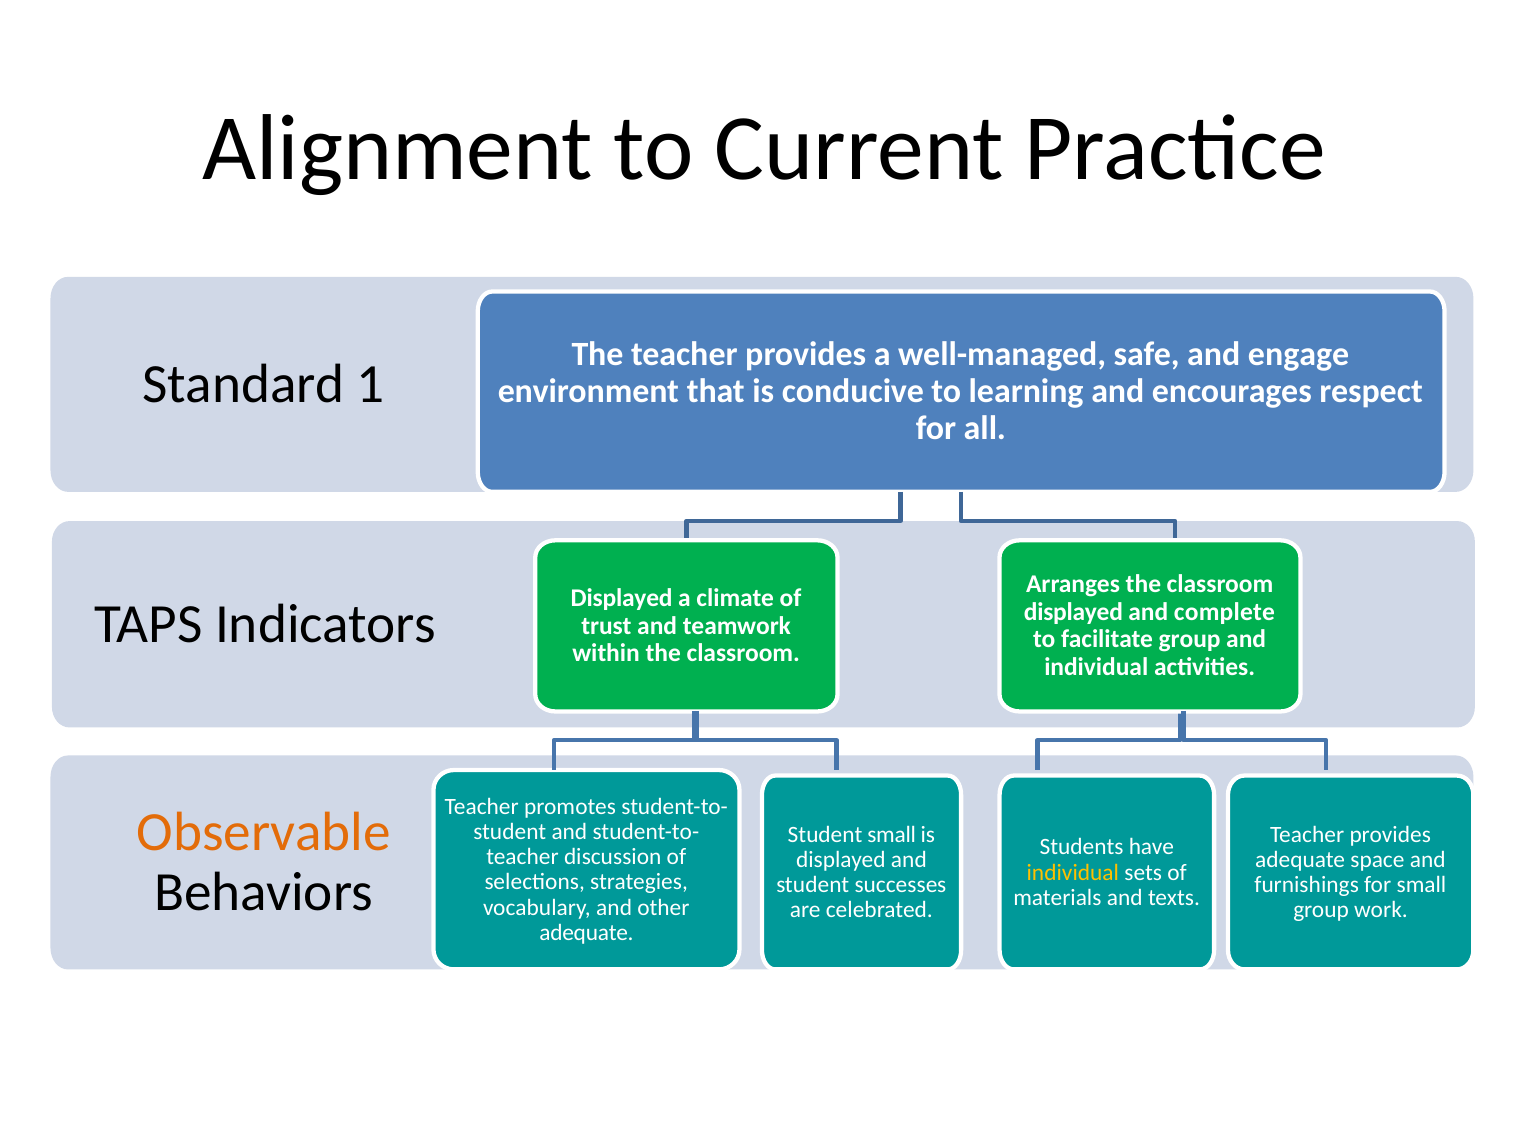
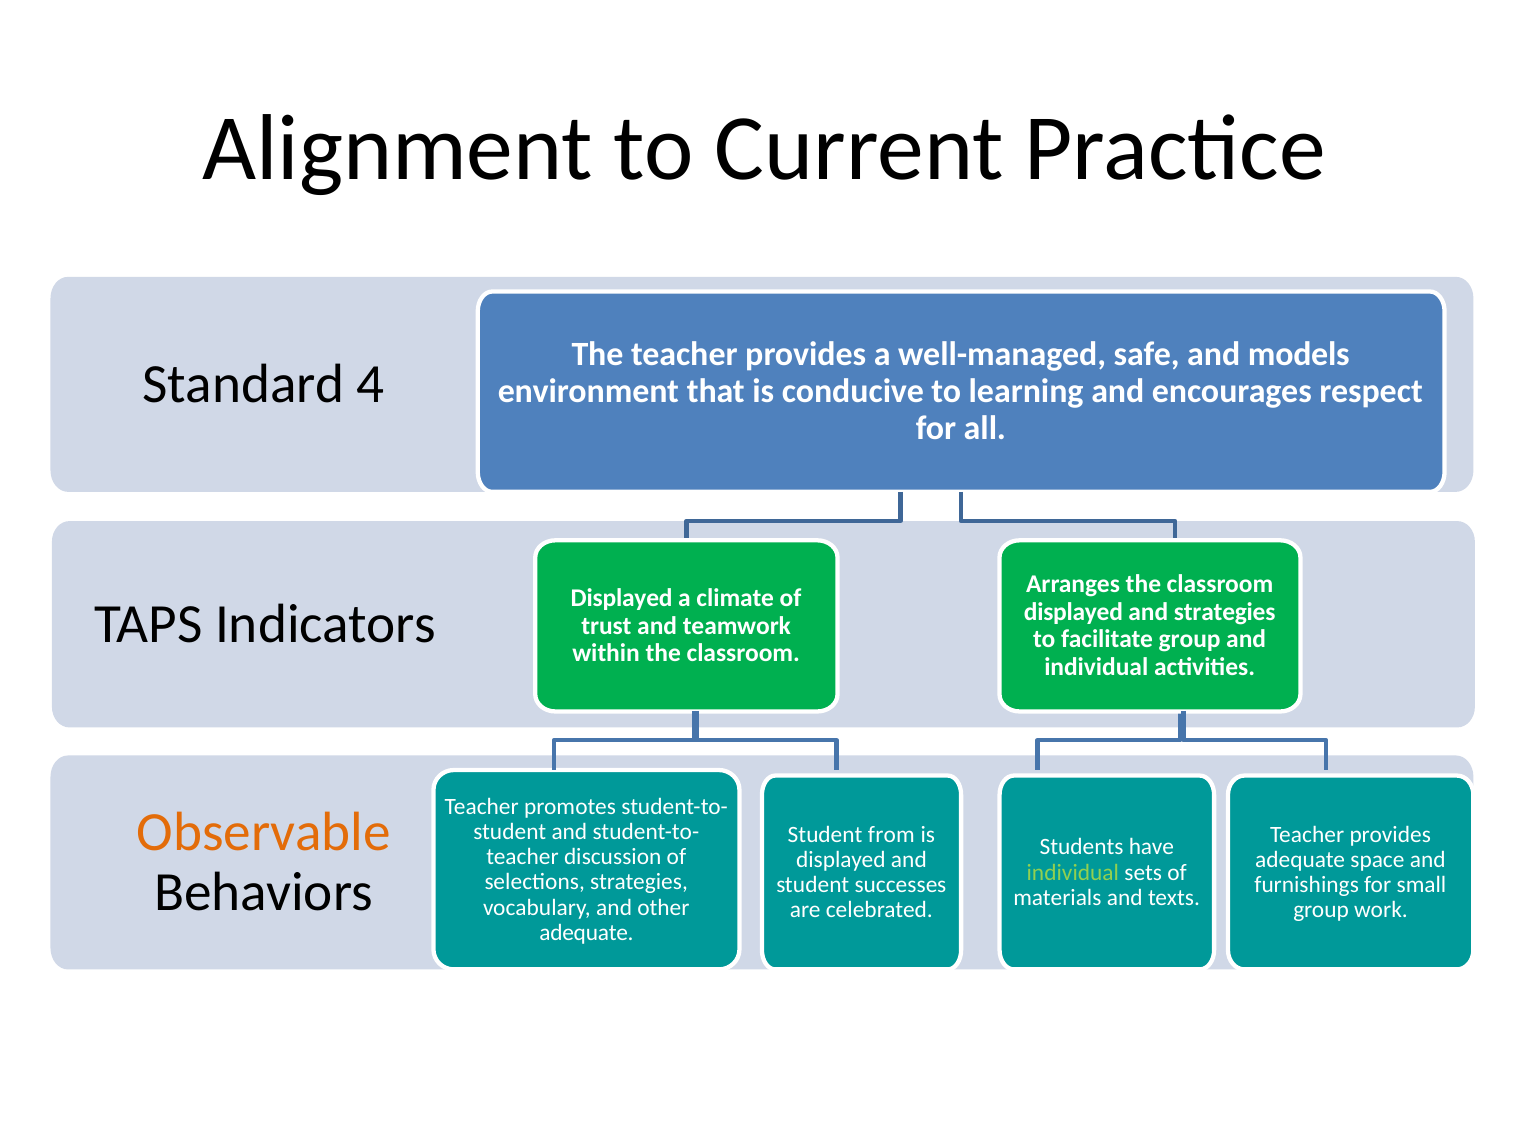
engage: engage -> models
1: 1 -> 4
and complete: complete -> strategies
Student small: small -> from
individual at (1073, 872) colour: yellow -> light green
